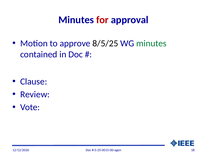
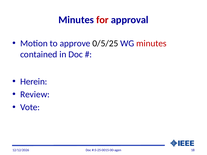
8/5/25: 8/5/25 -> 0/5/25
minutes at (151, 43) colour: green -> red
Clause: Clause -> Herein
